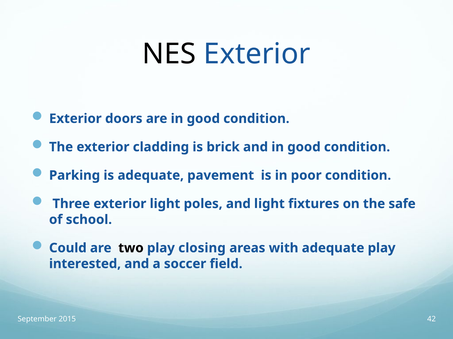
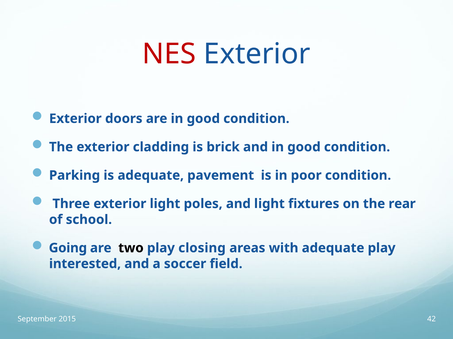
NES colour: black -> red
safe: safe -> rear
Could: Could -> Going
